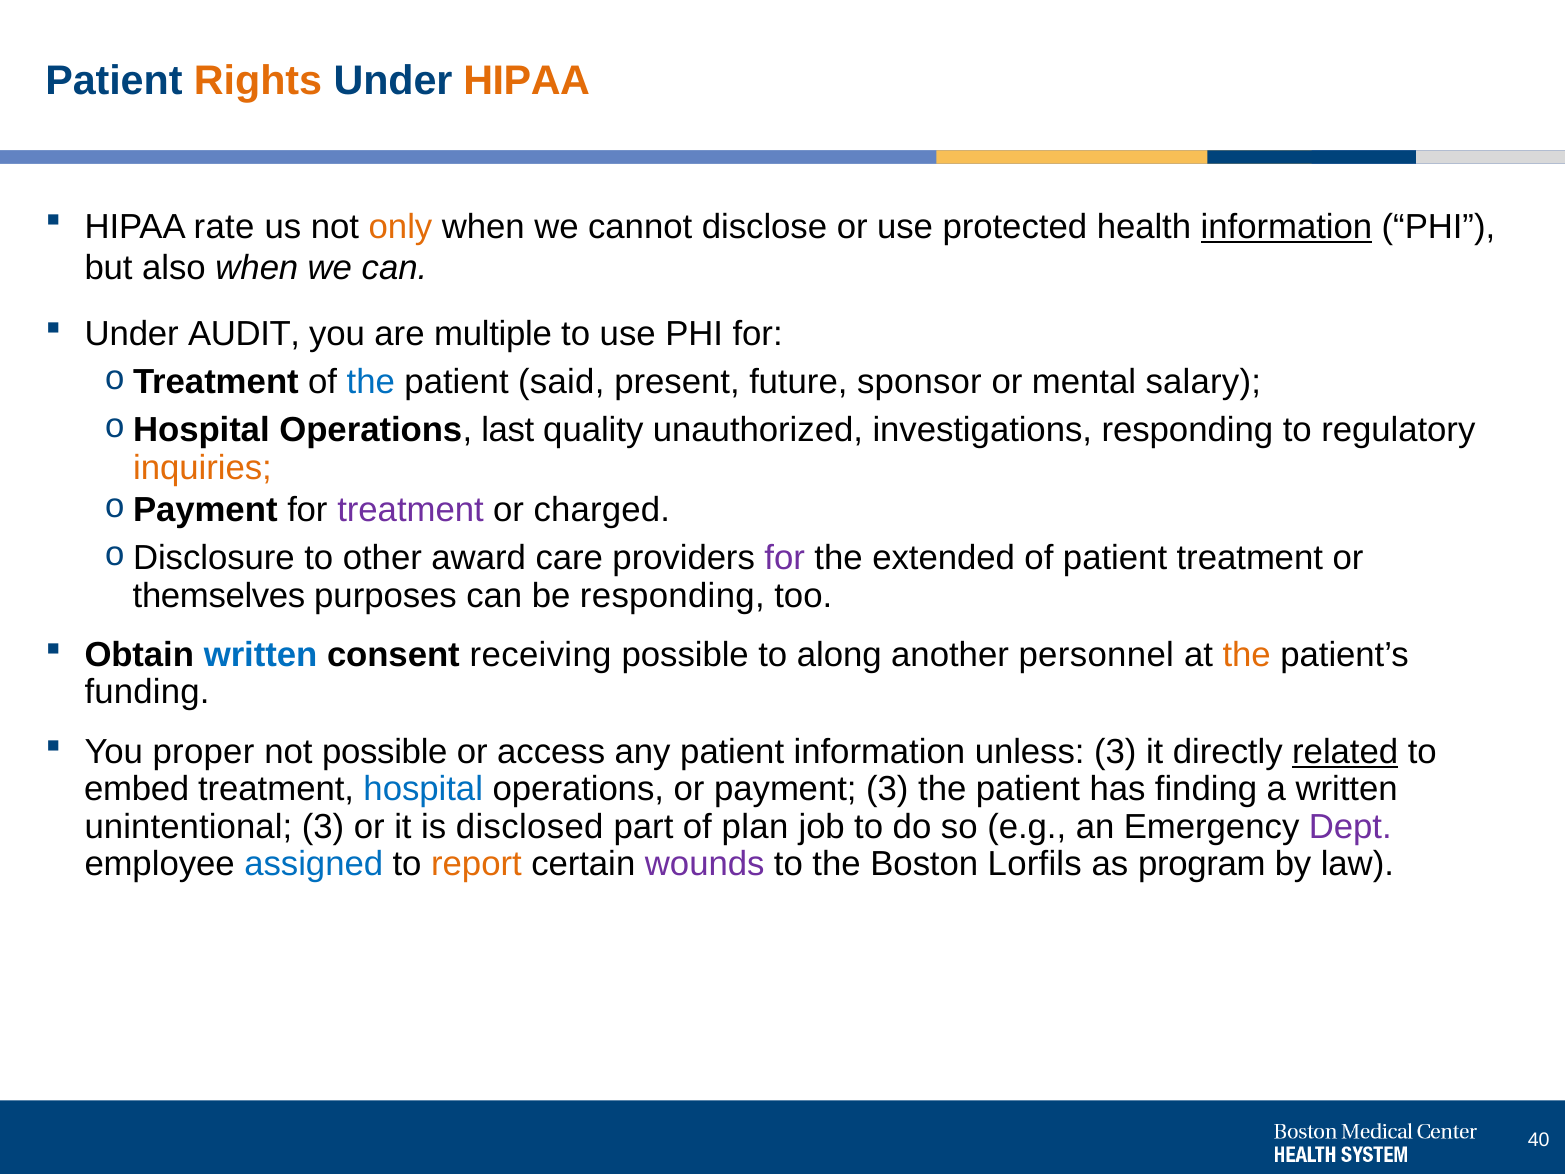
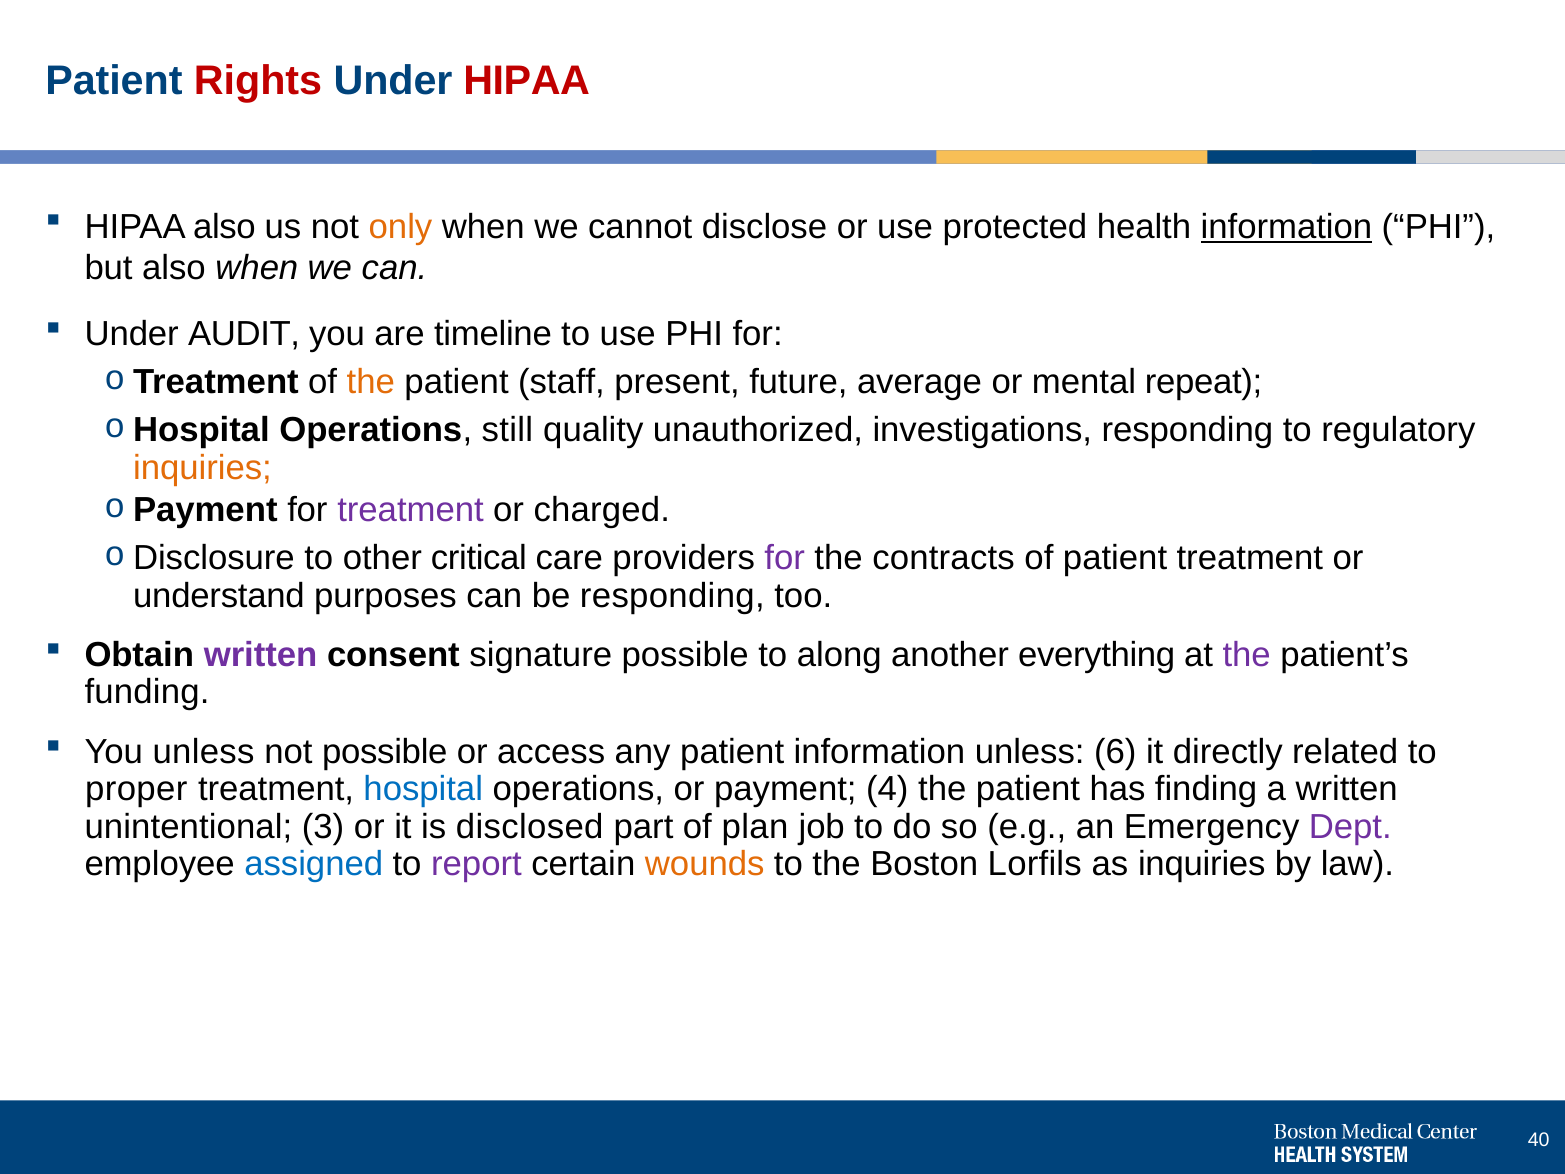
Rights colour: orange -> red
HIPAA at (527, 81) colour: orange -> red
HIPAA rate: rate -> also
multiple: multiple -> timeline
the at (371, 382) colour: blue -> orange
said: said -> staff
sponsor: sponsor -> average
salary: salary -> repeat
last: last -> still
award: award -> critical
extended: extended -> contracts
themselves: themselves -> understand
written at (261, 655) colour: blue -> purple
receiving: receiving -> signature
personnel: personnel -> everything
the at (1247, 655) colour: orange -> purple
You proper: proper -> unless
unless 3: 3 -> 6
related underline: present -> none
embed: embed -> proper
payment 3: 3 -> 4
report colour: orange -> purple
wounds colour: purple -> orange
as program: program -> inquiries
